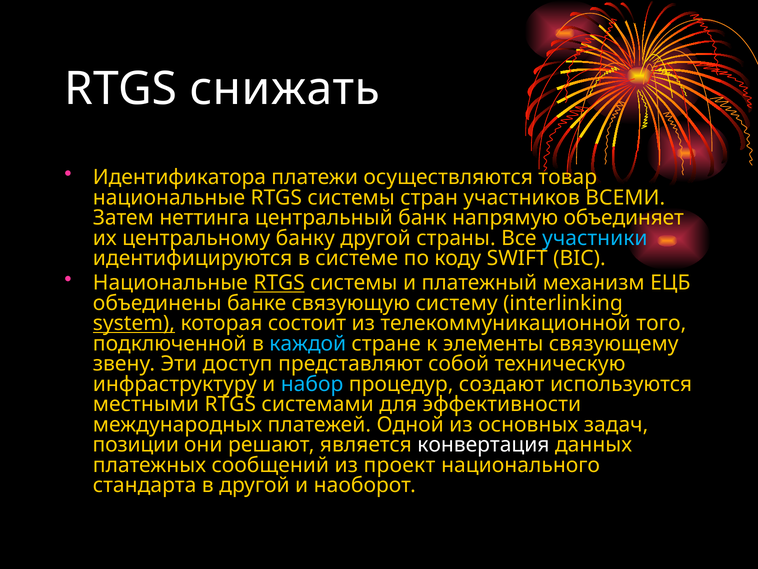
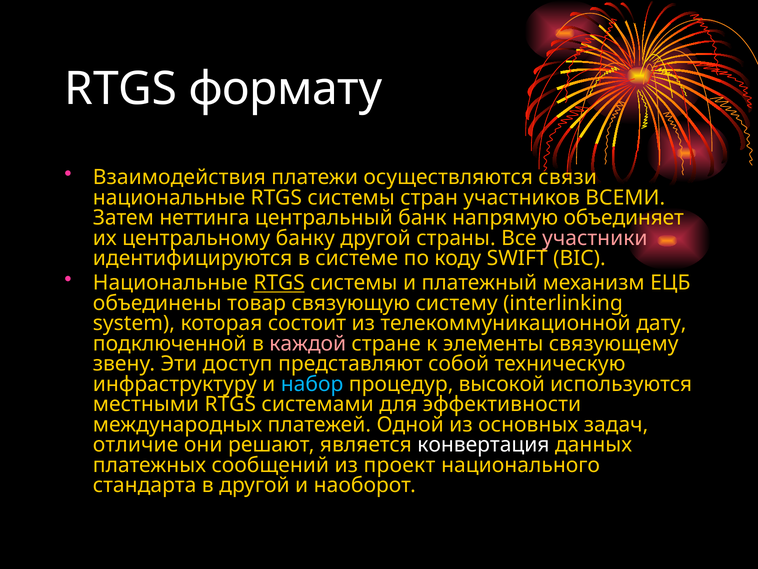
снижать: снижать -> формату
Идентификатора: Идентификатора -> Взаимодействия
товар: товар -> связи
участники colour: light blue -> pink
банке: банке -> товар
system underline: present -> none
того: того -> дату
каждой colour: light blue -> pink
создают: создают -> высокой
позиции: позиции -> отличие
